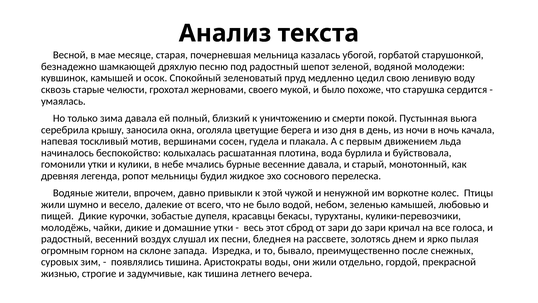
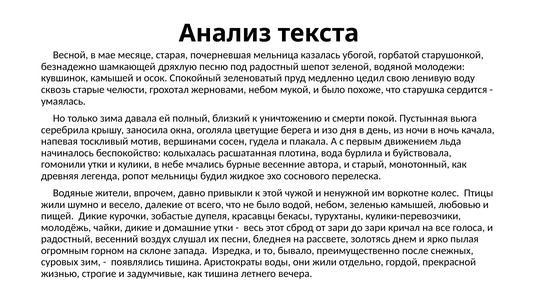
жерновами своего: своего -> небом
весенние давала: давала -> автора
